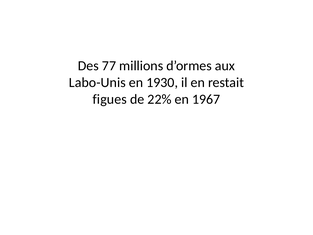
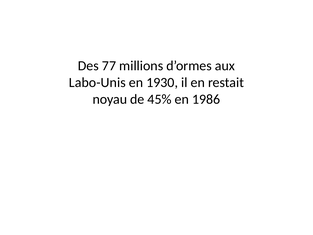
figues: figues -> noyau
22%: 22% -> 45%
1967: 1967 -> 1986
